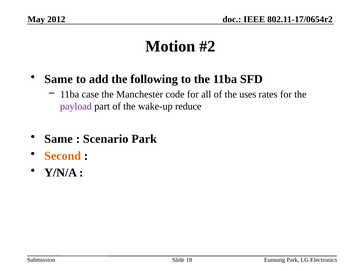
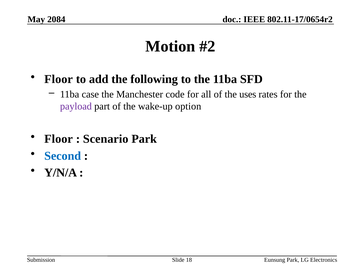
2012: 2012 -> 2084
Same at (59, 79): Same -> Floor
reduce: reduce -> option
Same at (59, 139): Same -> Floor
Second colour: orange -> blue
